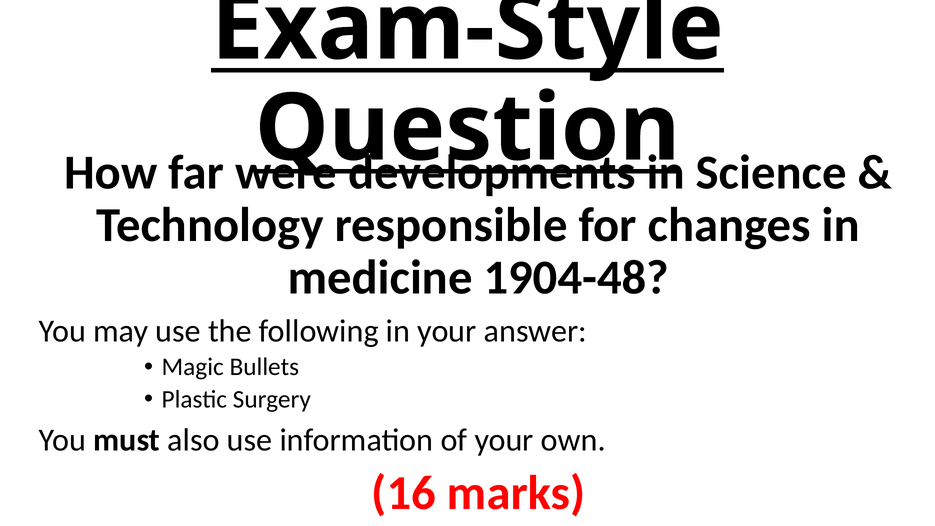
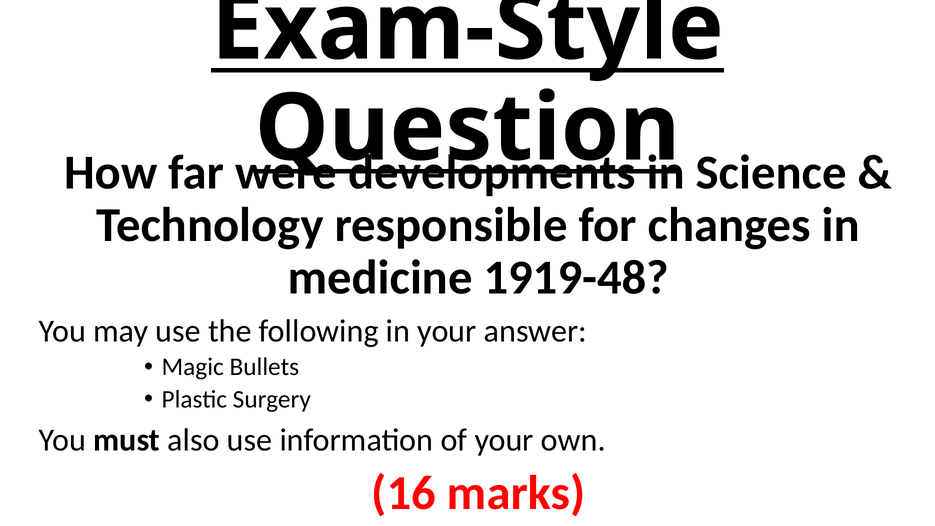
1904-48: 1904-48 -> 1919-48
